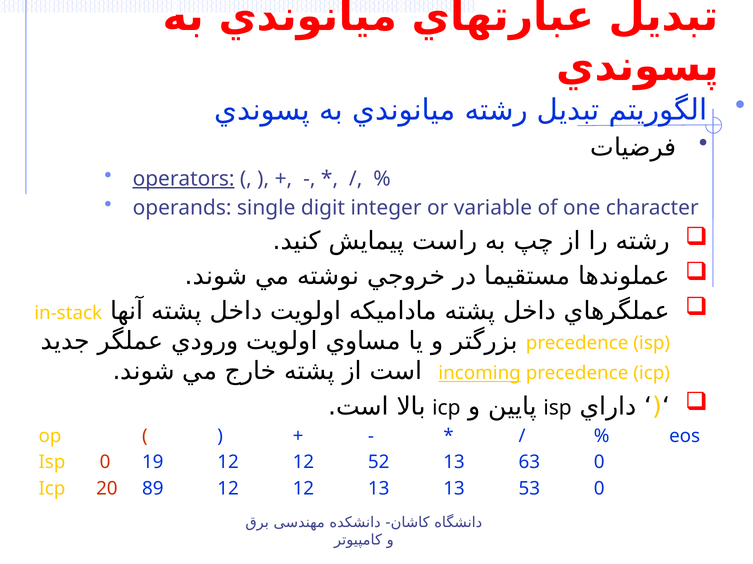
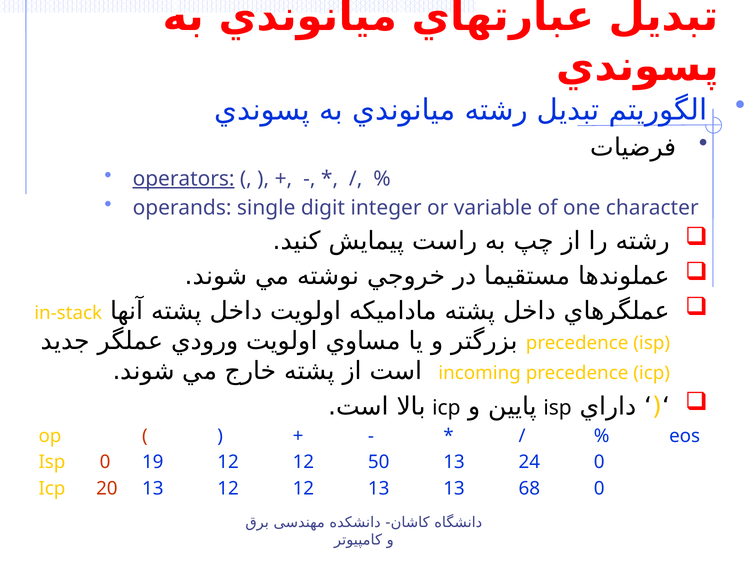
incoming underline: present -> none
52: 52 -> 50
63: 63 -> 24
20 89: 89 -> 13
53: 53 -> 68
